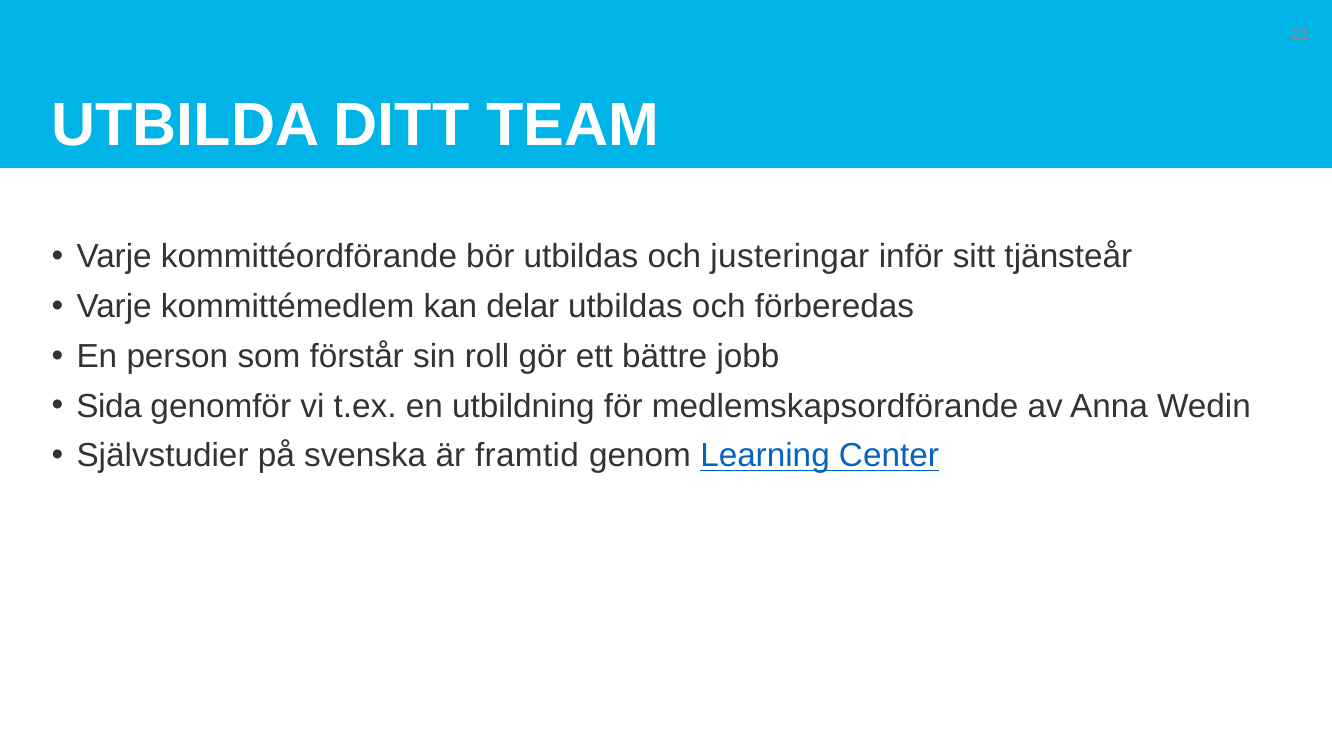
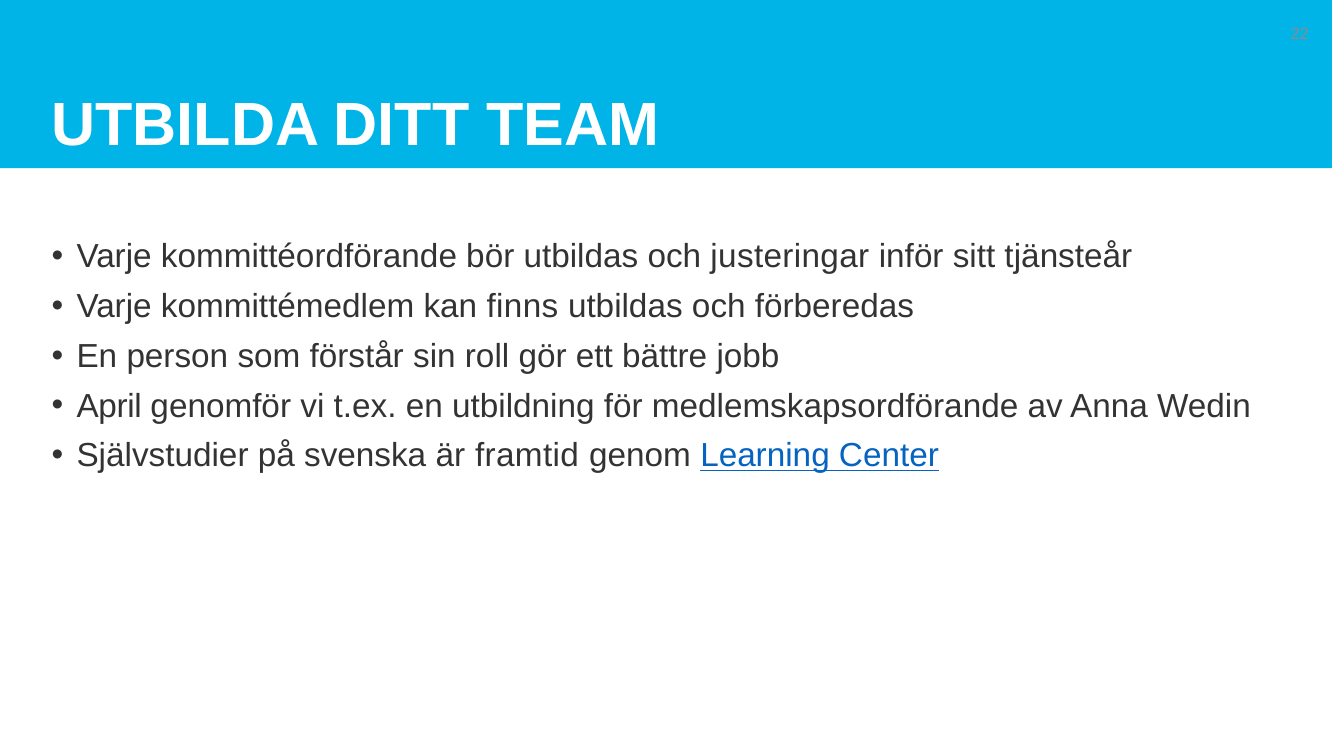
delar: delar -> finns
Sida: Sida -> April
